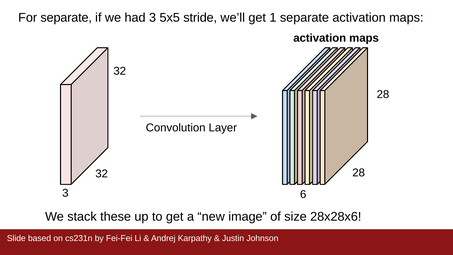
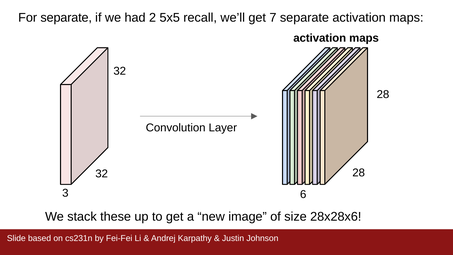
had 3: 3 -> 2
stride: stride -> recall
1: 1 -> 7
